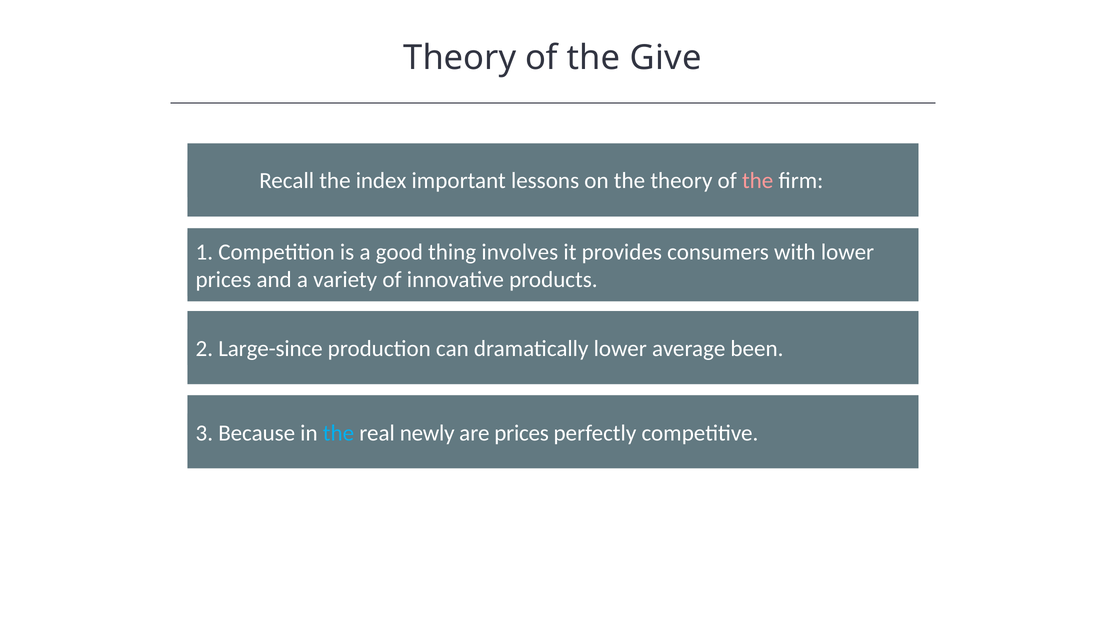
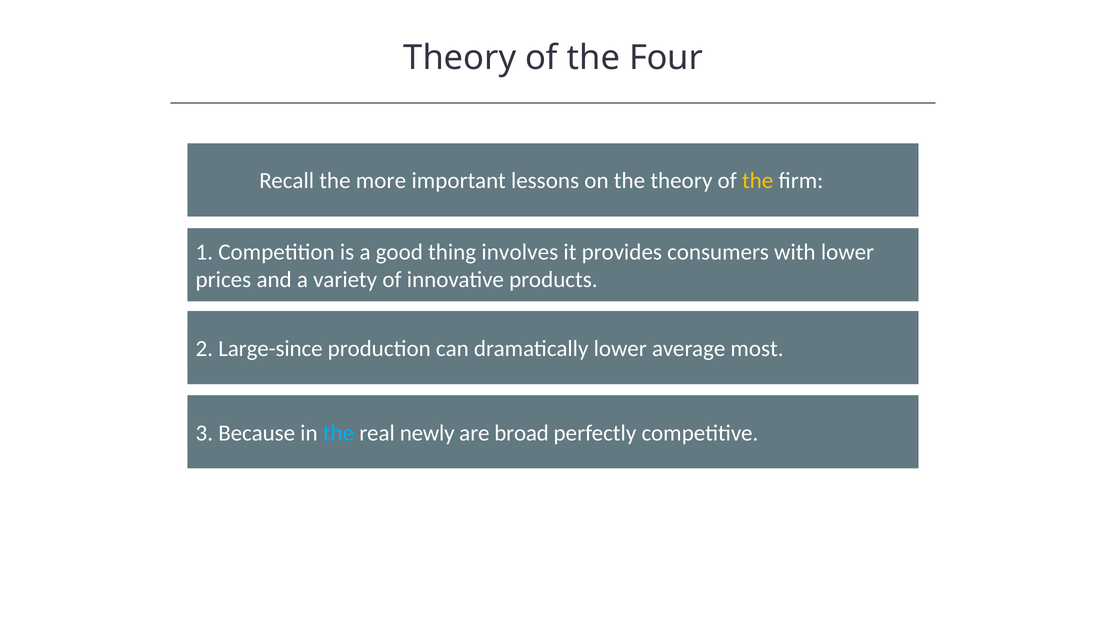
Give: Give -> Four
index: index -> more
the at (758, 181) colour: pink -> yellow
been: been -> most
are prices: prices -> broad
